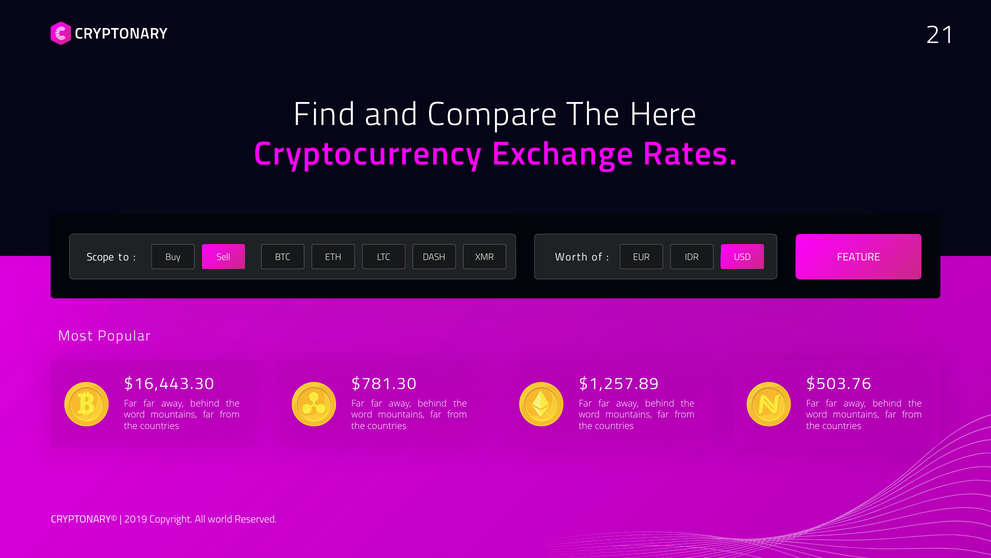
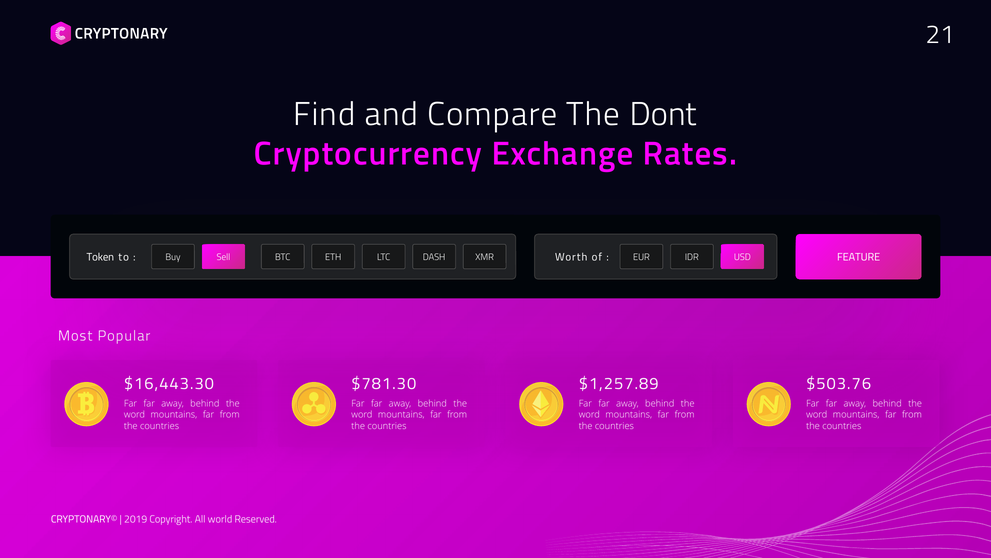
Here: Here -> Dont
Scope: Scope -> Token
